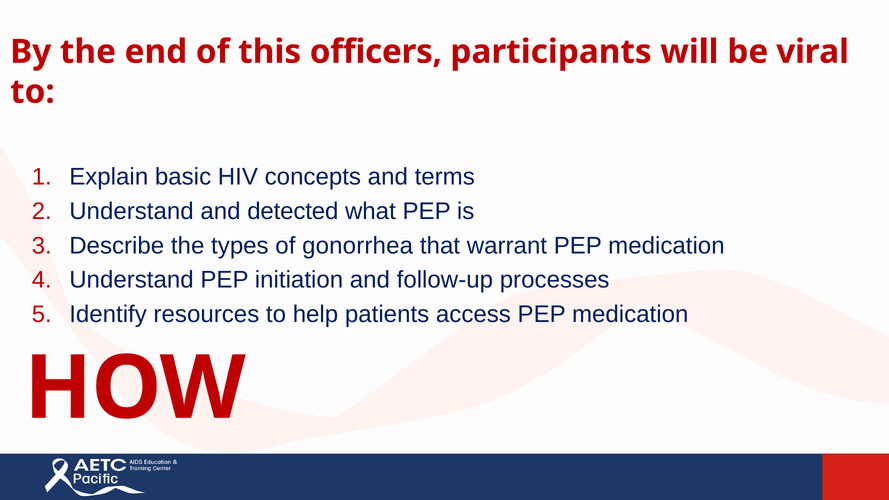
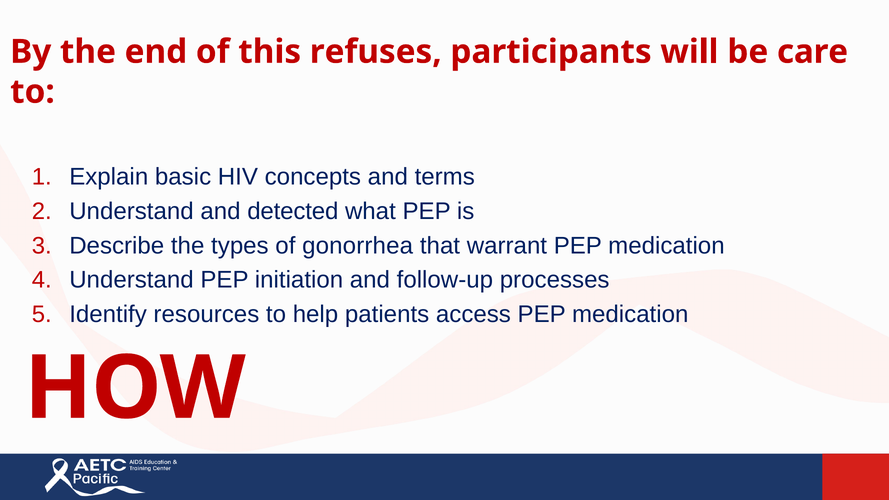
officers: officers -> refuses
viral: viral -> care
